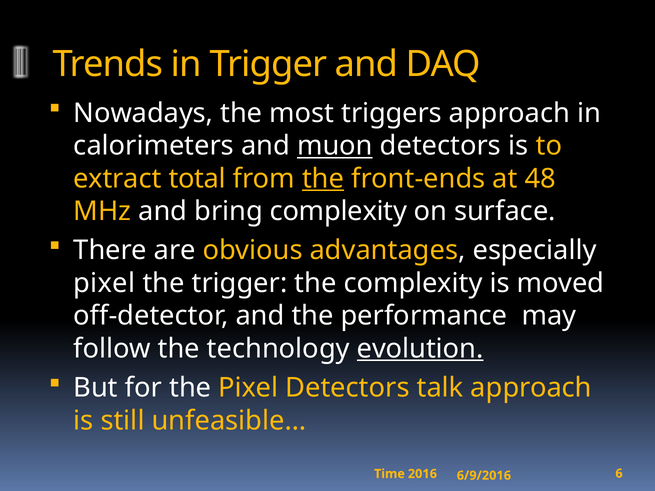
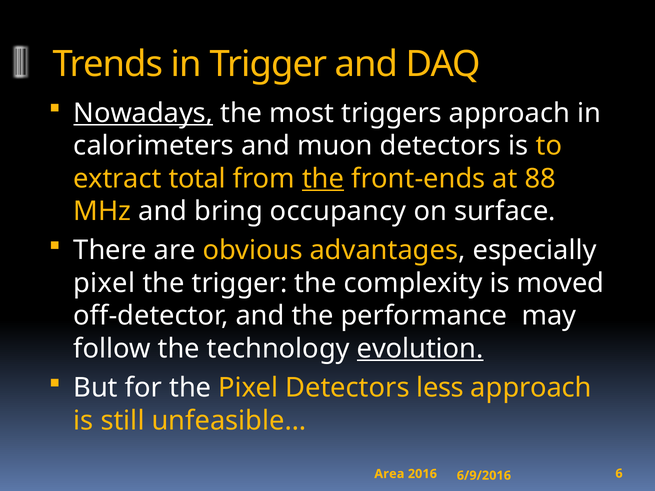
Nowadays underline: none -> present
muon underline: present -> none
48: 48 -> 88
bring complexity: complexity -> occupancy
talk: talk -> less
Time: Time -> Area
